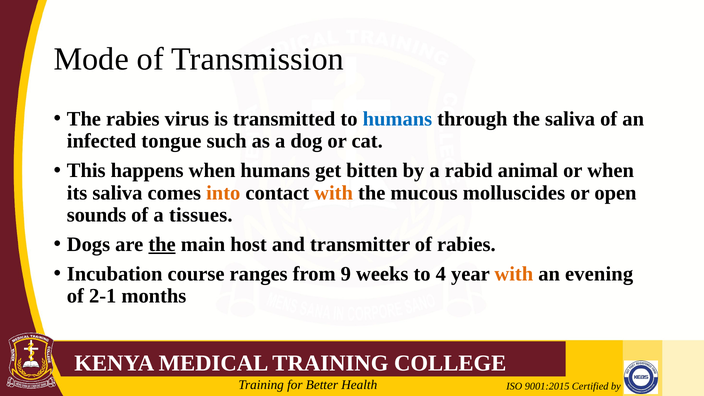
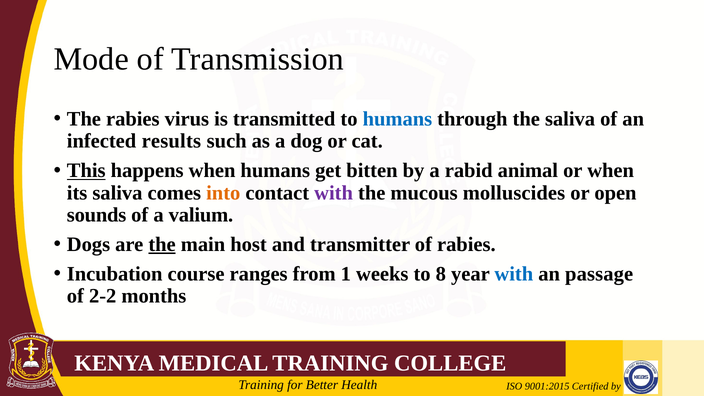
tongue: tongue -> results
This underline: none -> present
with at (334, 193) colour: orange -> purple
tissues: tissues -> valium
9: 9 -> 1
4: 4 -> 8
with at (514, 274) colour: orange -> blue
evening: evening -> passage
2-1: 2-1 -> 2-2
